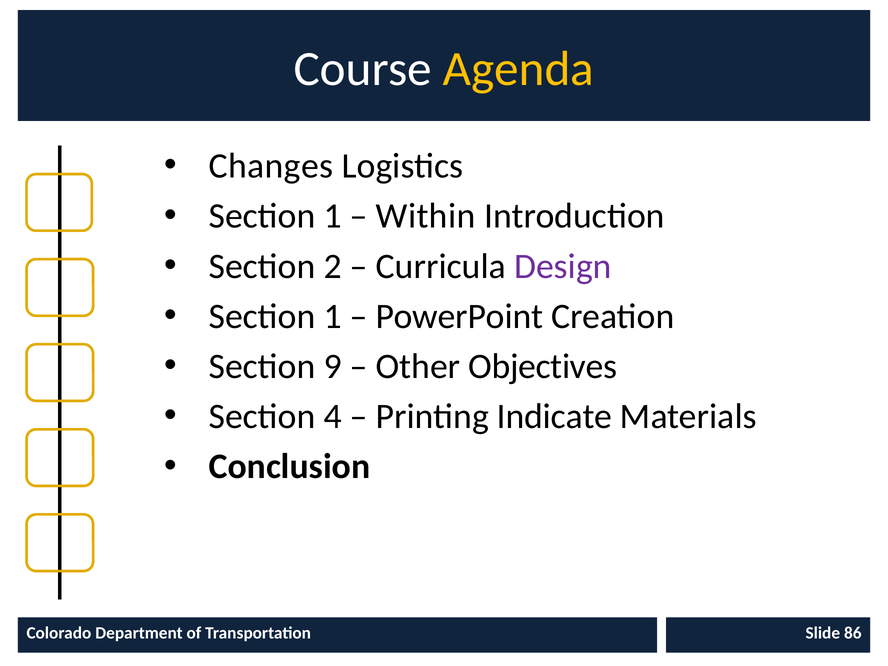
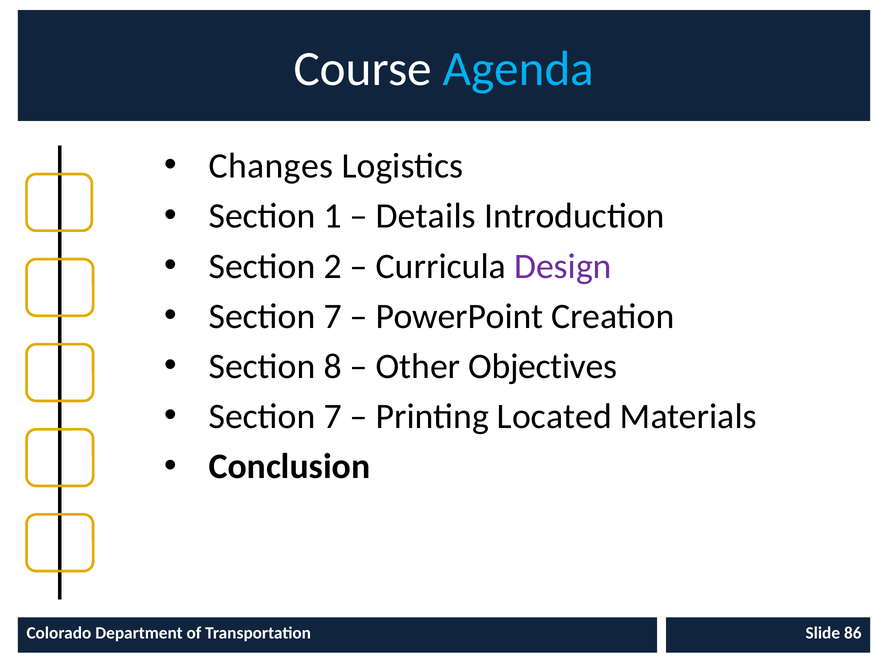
Agenda colour: yellow -> light blue
Within: Within -> Details
1 at (333, 316): 1 -> 7
9: 9 -> 8
4 at (333, 417): 4 -> 7
Indicate: Indicate -> Located
